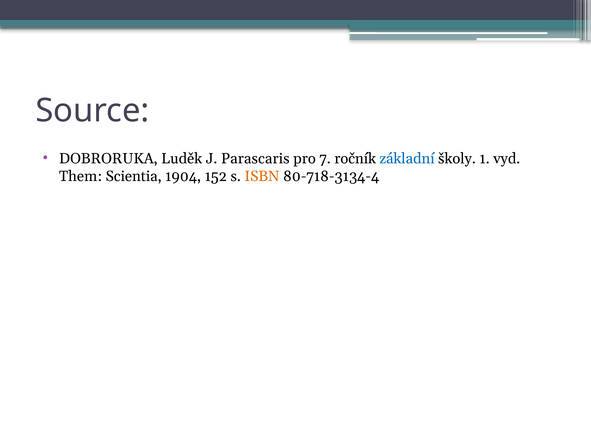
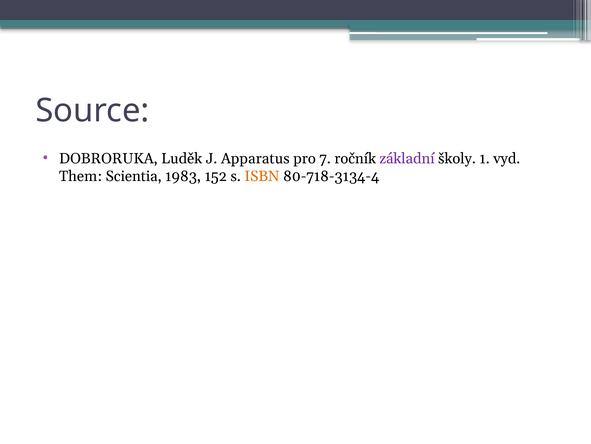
Parascaris: Parascaris -> Apparatus
základní colour: blue -> purple
1904: 1904 -> 1983
